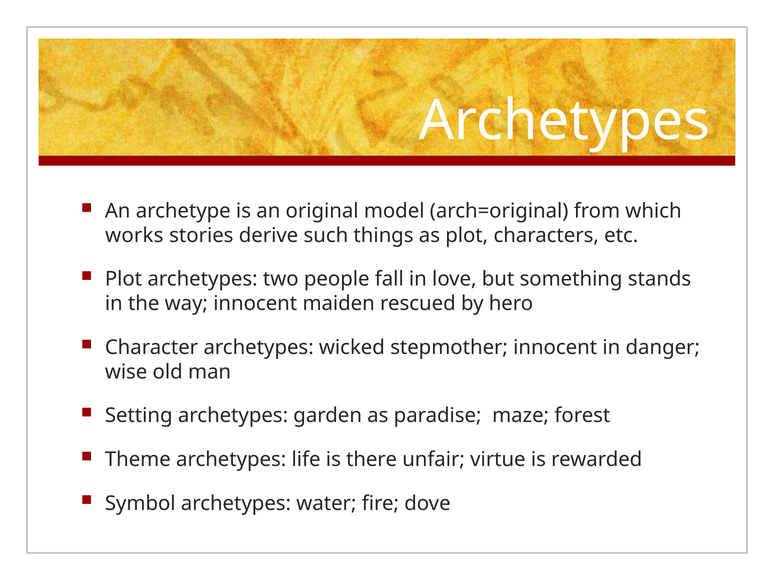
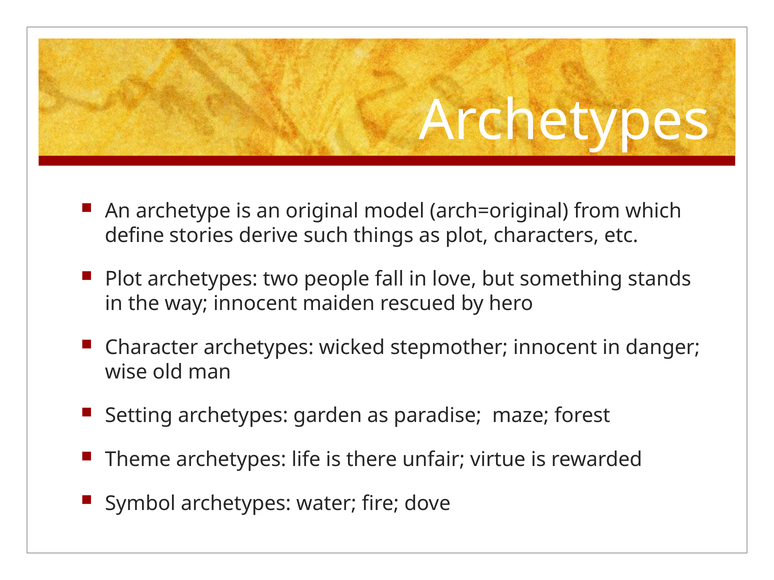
works: works -> define
